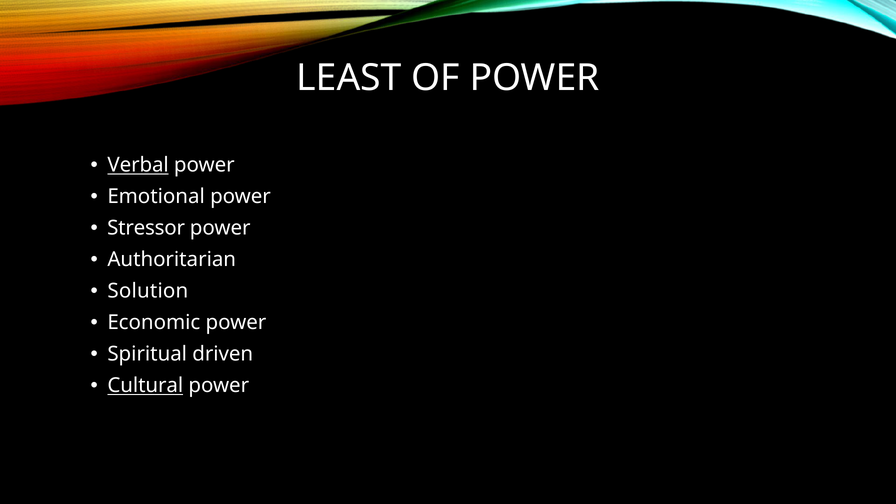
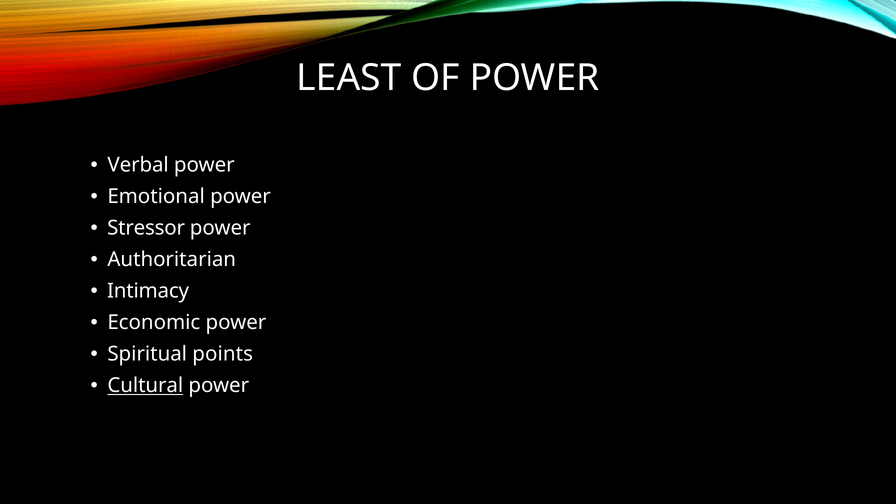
Verbal underline: present -> none
Solution: Solution -> Intimacy
driven: driven -> points
